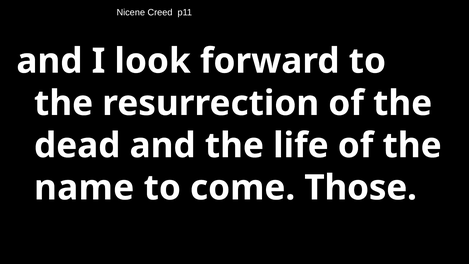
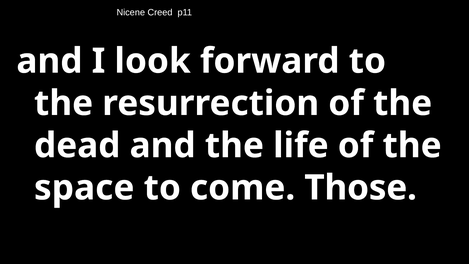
name: name -> space
